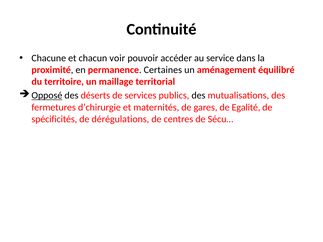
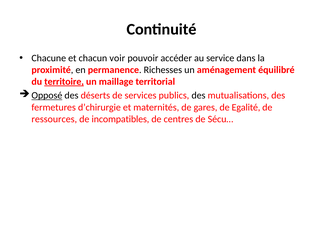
Certaines: Certaines -> Richesses
territoire underline: none -> present
spécificités: spécificités -> ressources
dérégulations: dérégulations -> incompatibles
